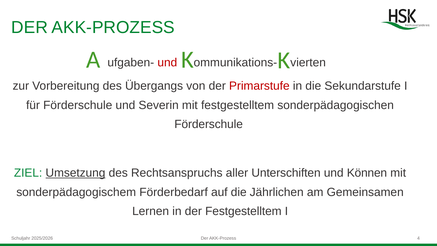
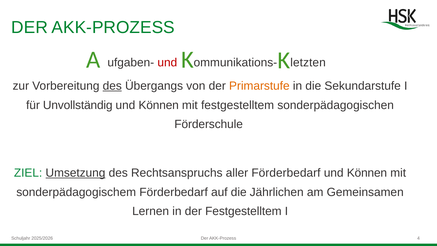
vierten: vierten -> letzten
des at (112, 86) underline: none -> present
Primarstufe colour: red -> orange
für Förderschule: Förderschule -> Unvollständig
Severin at (159, 105): Severin -> Können
aller Unterschiften: Unterschiften -> Förderbedarf
